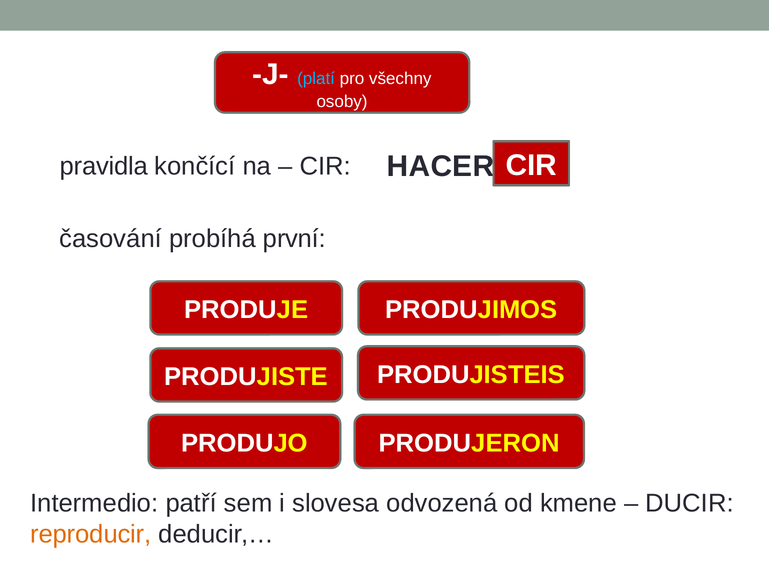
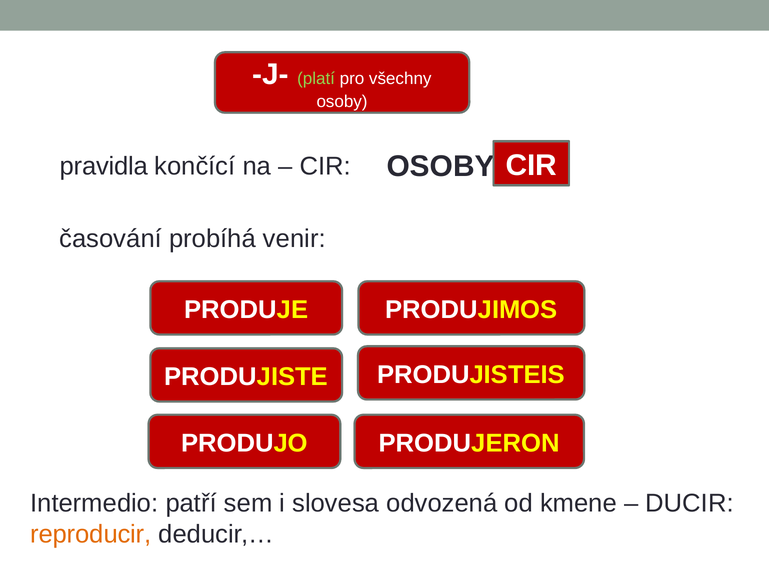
platí colour: light blue -> light green
CIR HACER: HACER -> OSOBY
první: první -> venir
